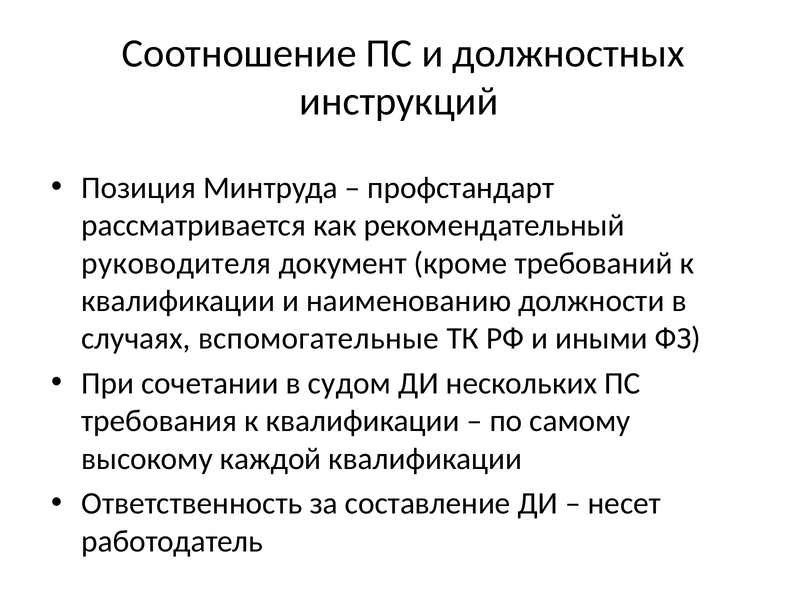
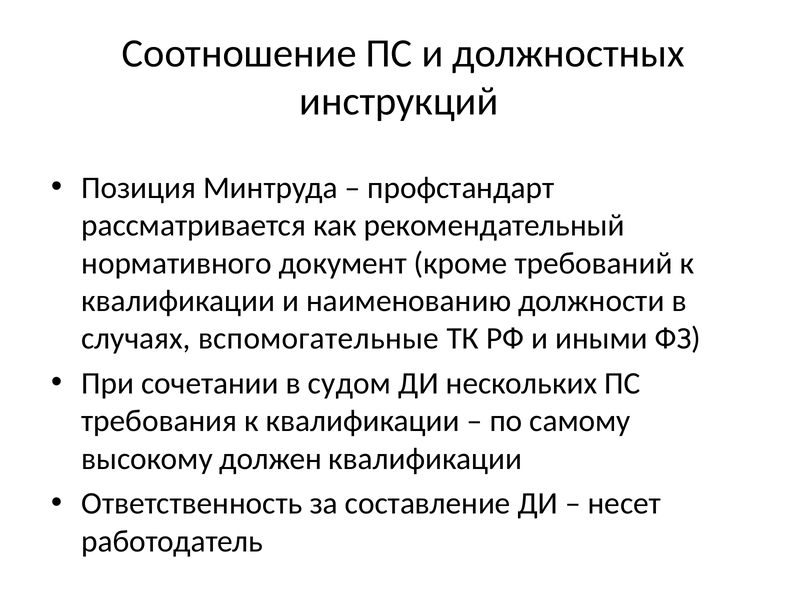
руководителя: руководителя -> нормативного
каждой: каждой -> должен
